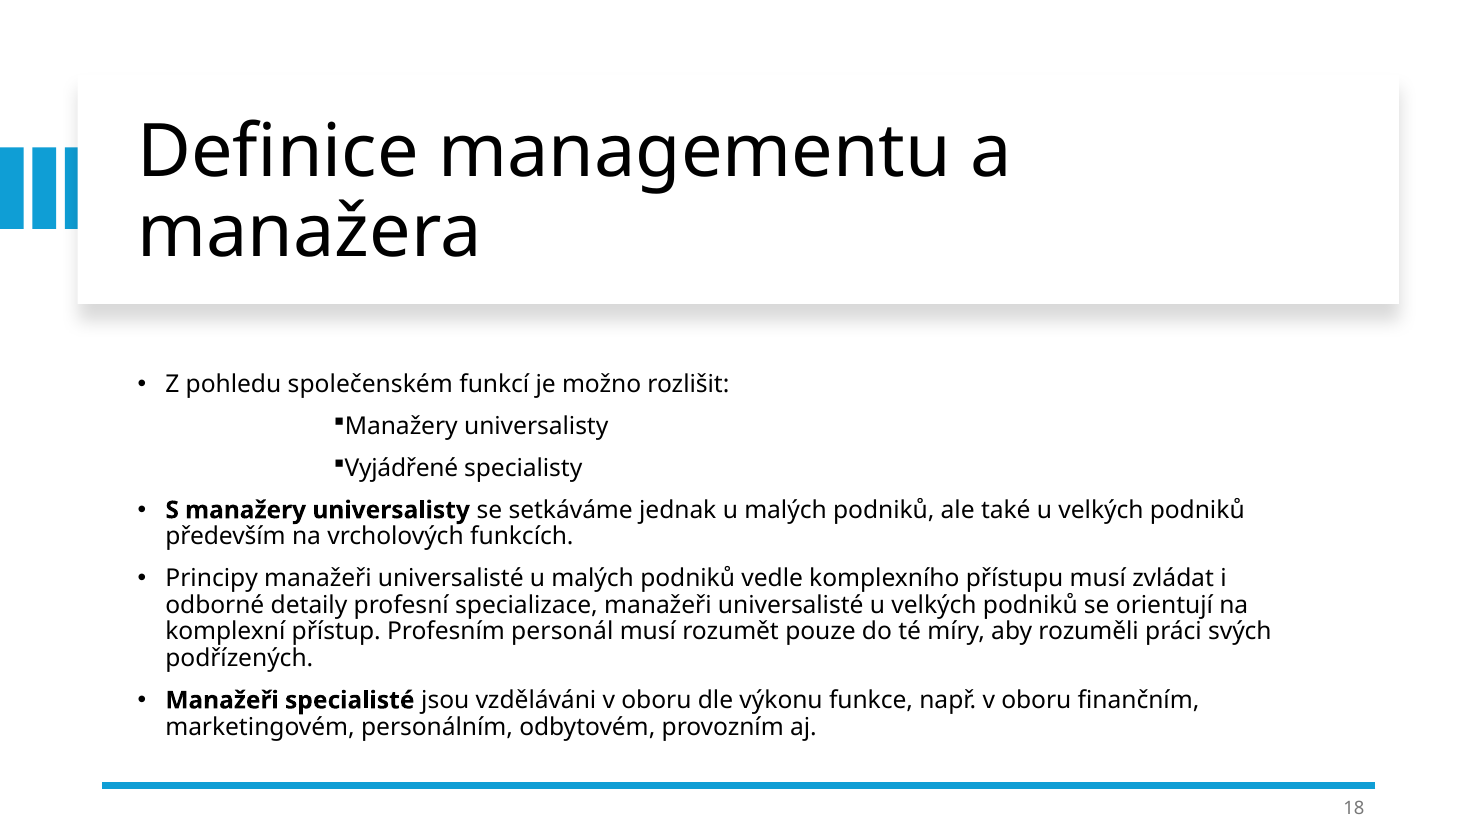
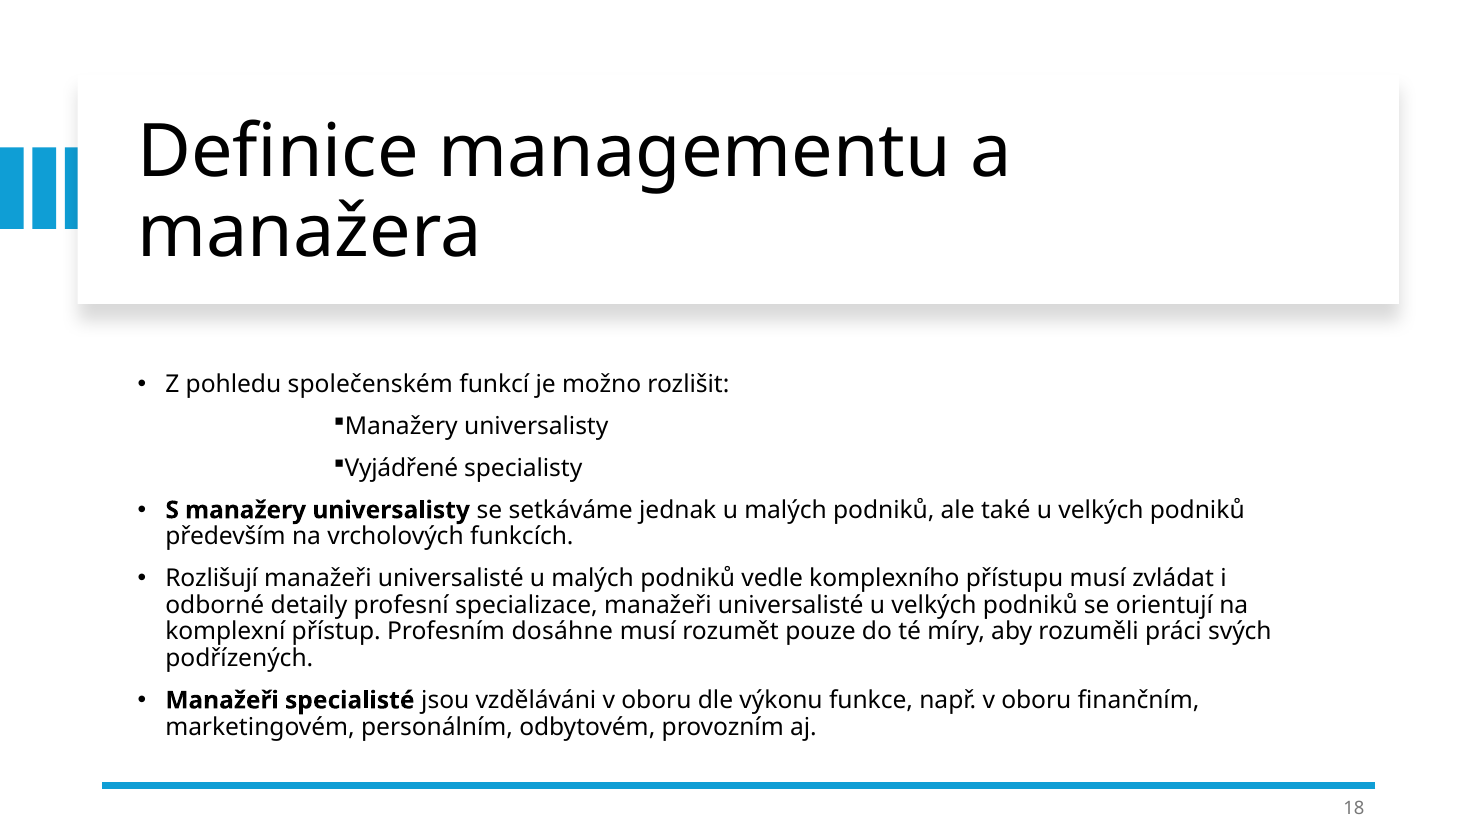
Principy: Principy -> Rozlišují
personál: personál -> dosáhne
